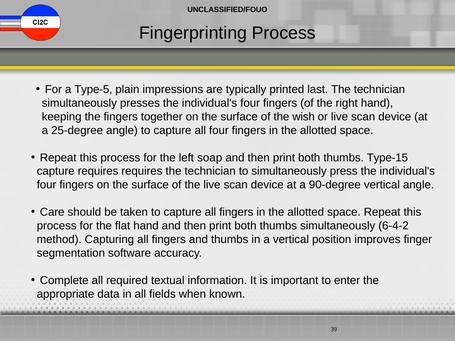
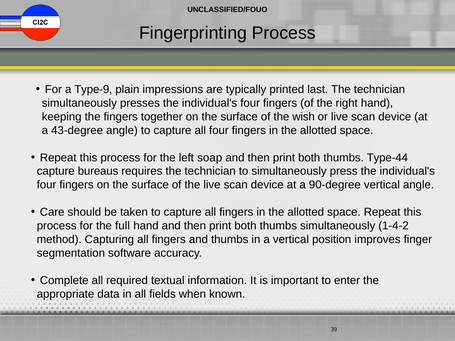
Type-5: Type-5 -> Type-9
25-degree: 25-degree -> 43-degree
Type-15: Type-15 -> Type-44
capture requires: requires -> bureaus
flat: flat -> full
6-4-2: 6-4-2 -> 1-4-2
